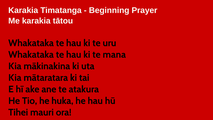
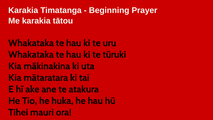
mana: mana -> tūruki
